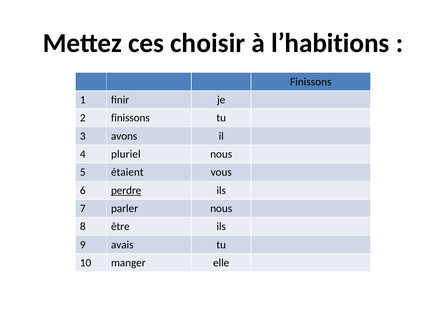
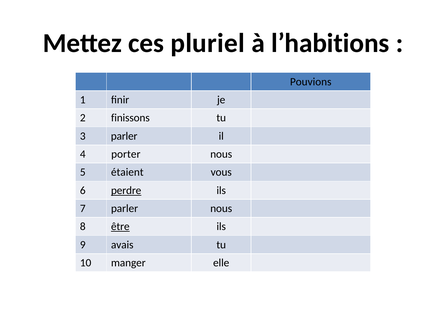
choisir: choisir -> pluriel
Finissons at (311, 82): Finissons -> Pouvions
3 avons: avons -> parler
pluriel: pluriel -> porter
être underline: none -> present
